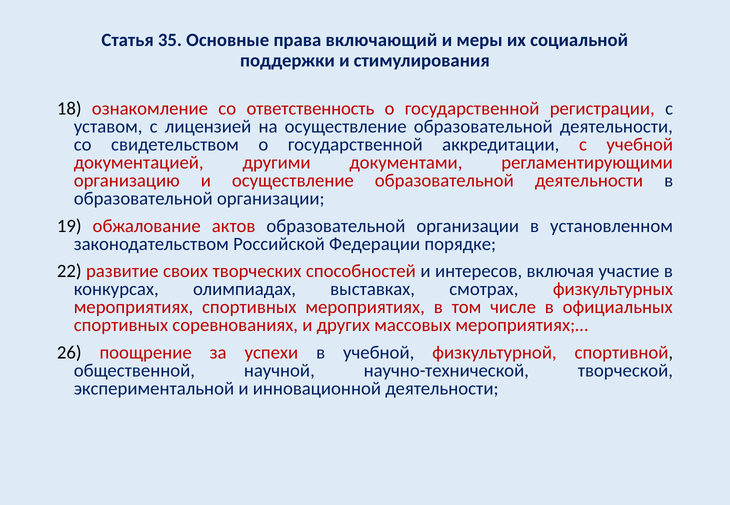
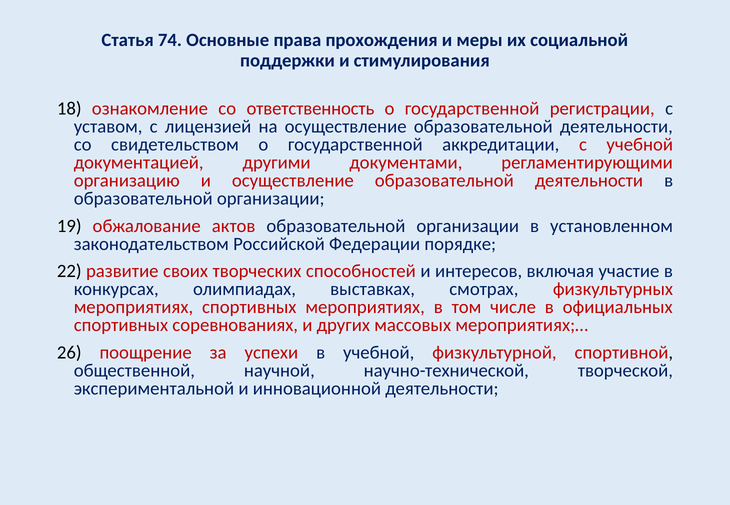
35: 35 -> 74
включающий: включающий -> прохождения
